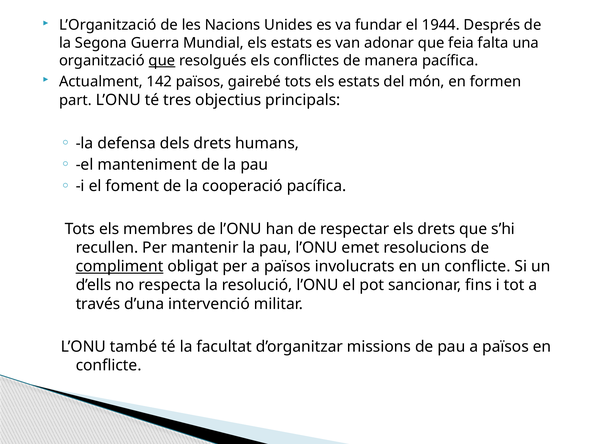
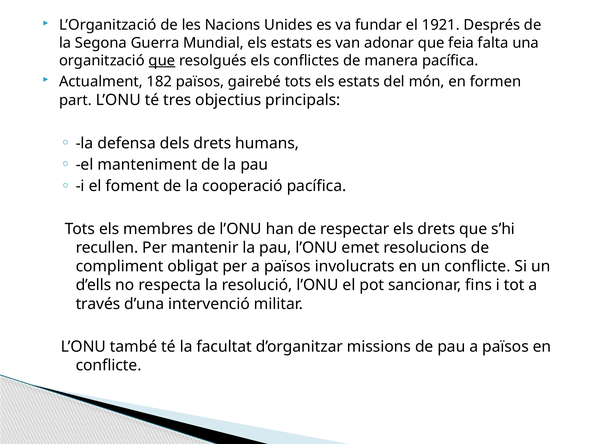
1944: 1944 -> 1921
142: 142 -> 182
compliment underline: present -> none
